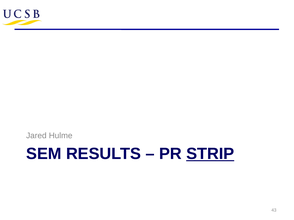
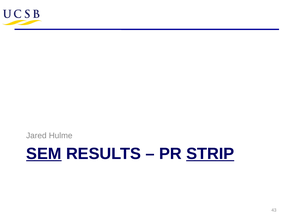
SEM underline: none -> present
